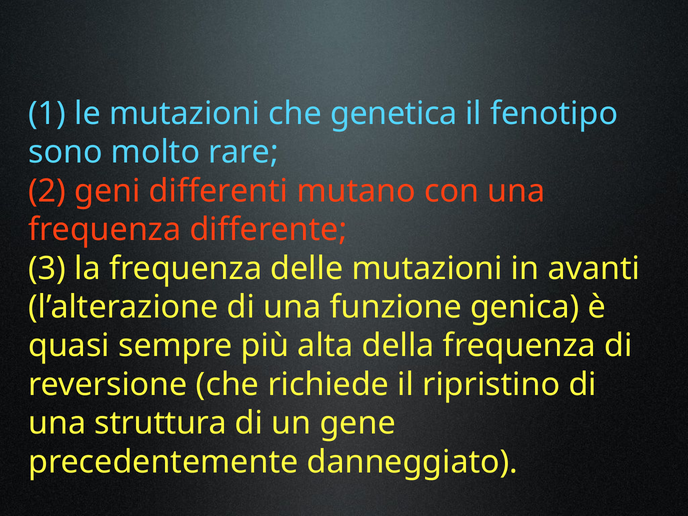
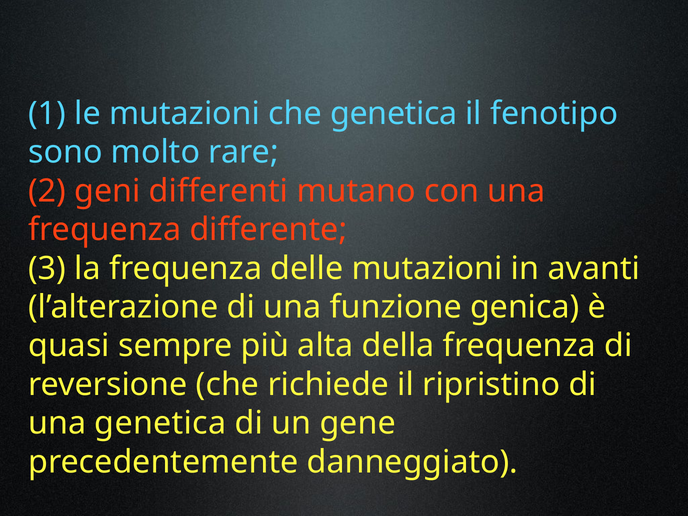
una struttura: struttura -> genetica
